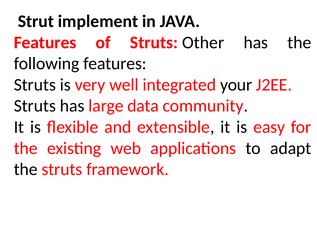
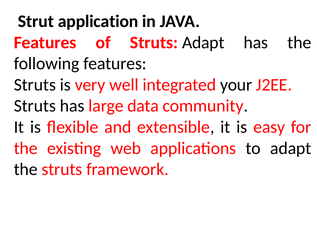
implement: implement -> application
Struts Other: Other -> Adapt
